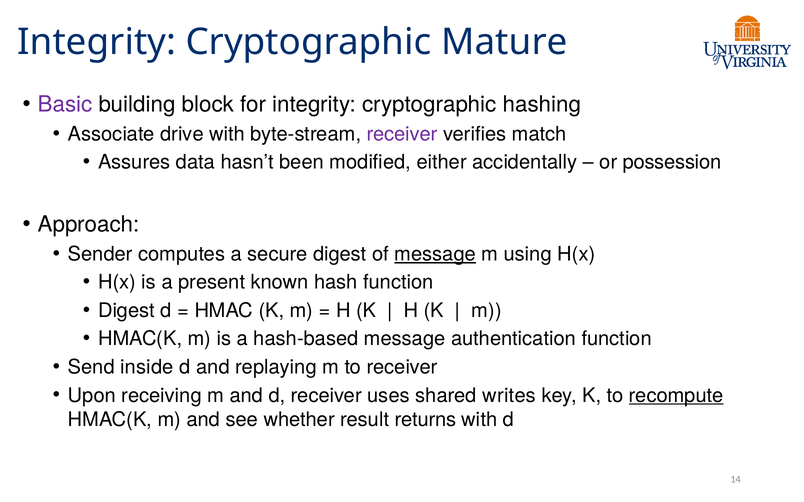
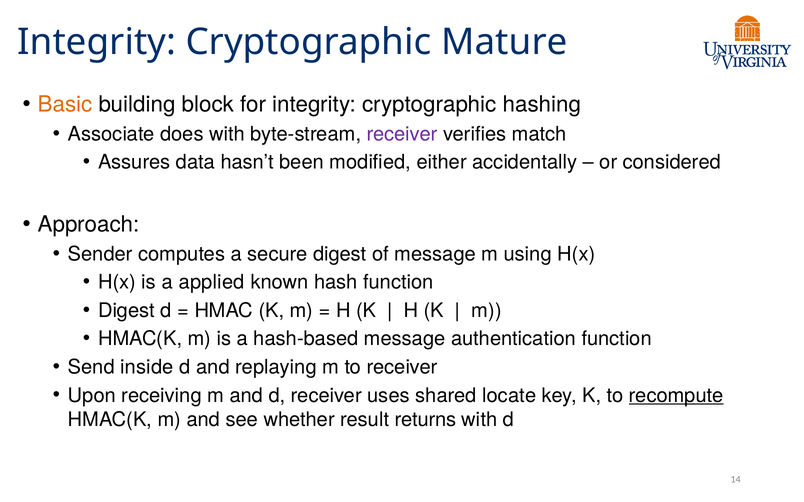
Basic colour: purple -> orange
drive: drive -> does
possession: possession -> considered
message at (435, 254) underline: present -> none
present: present -> applied
writes: writes -> locate
